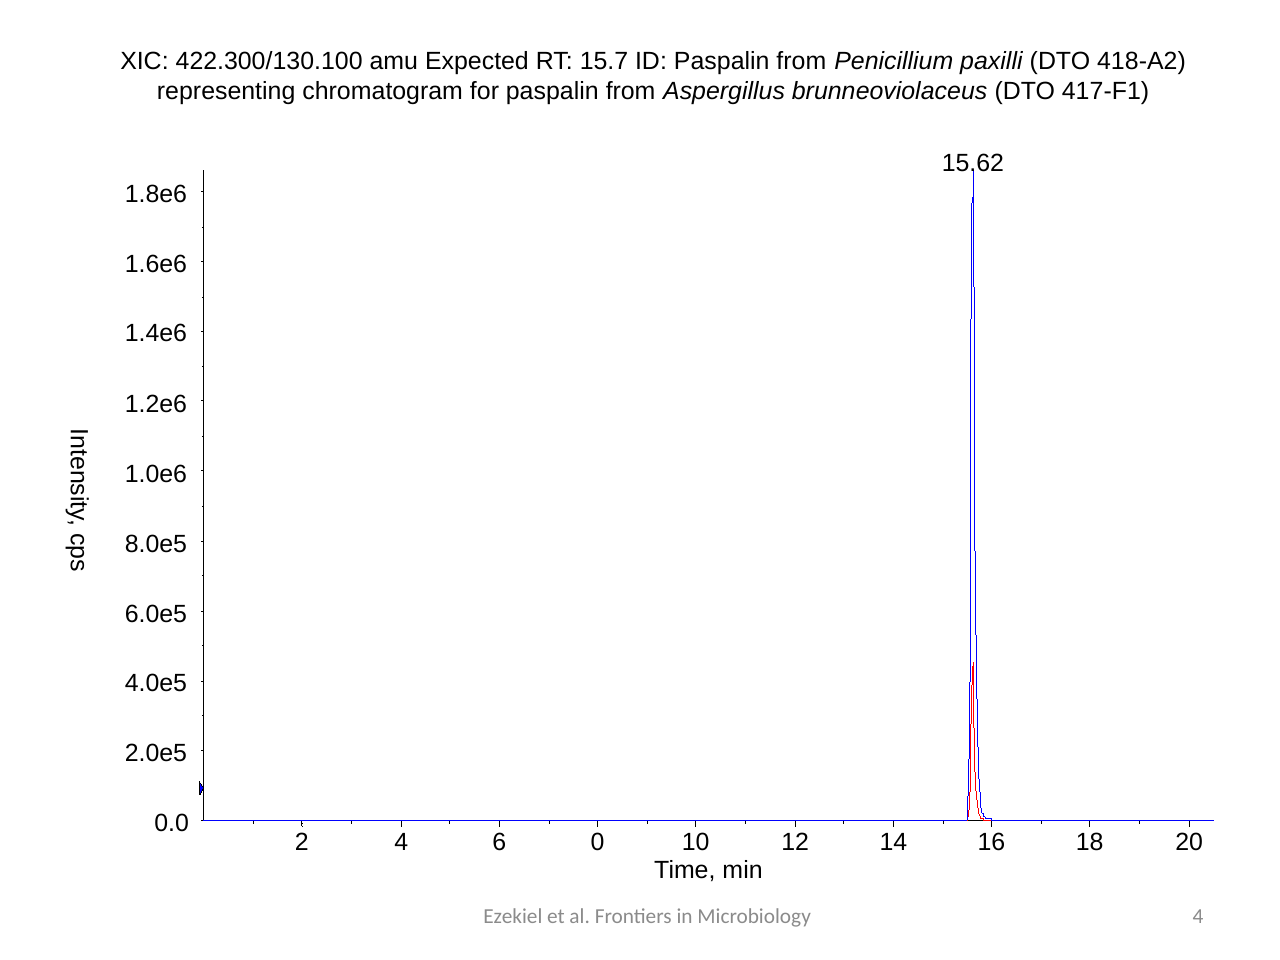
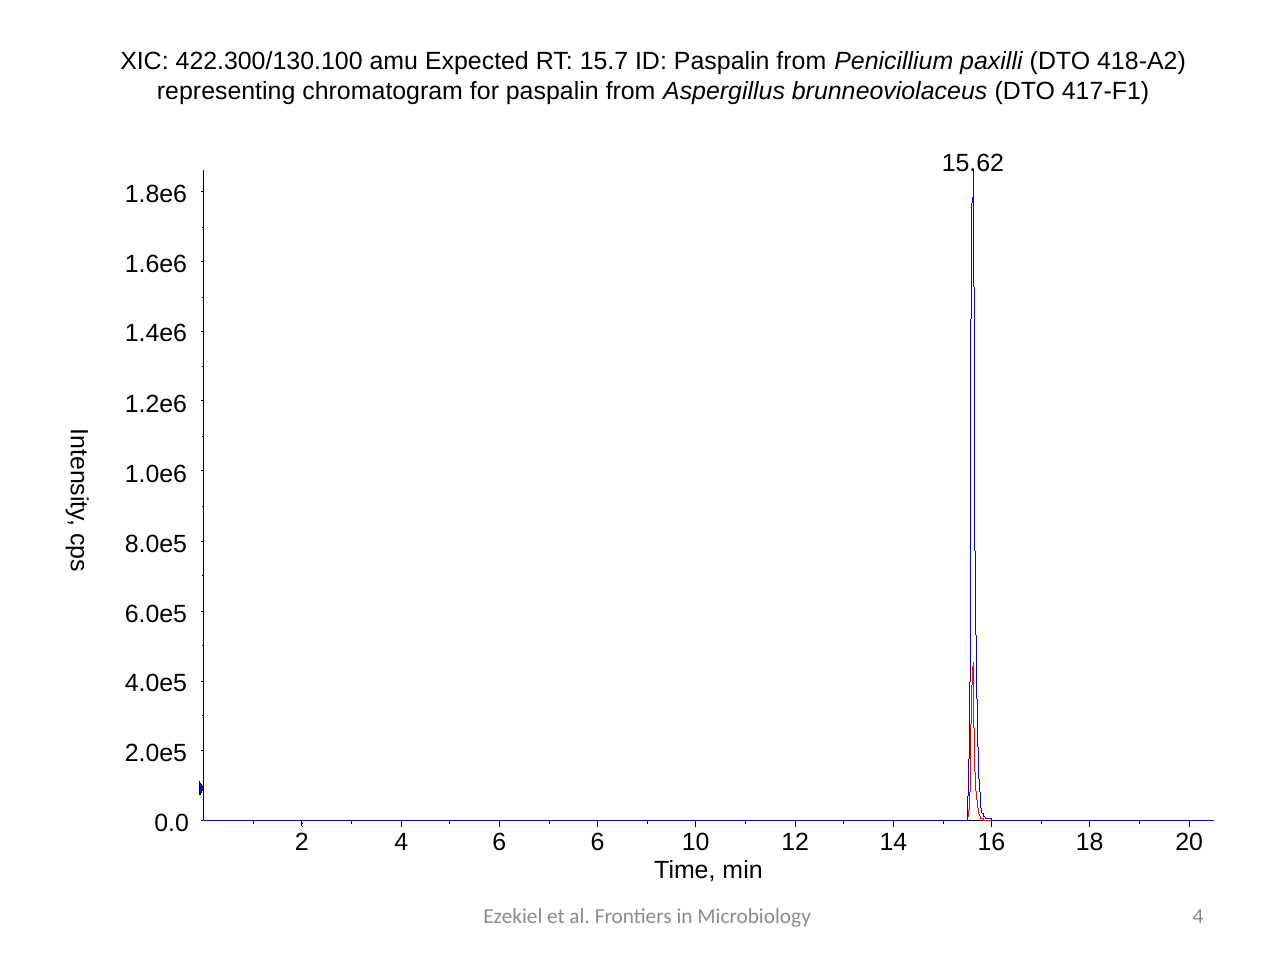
6 0: 0 -> 6
